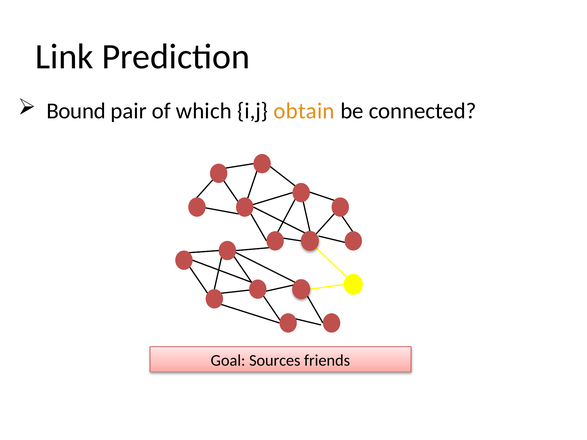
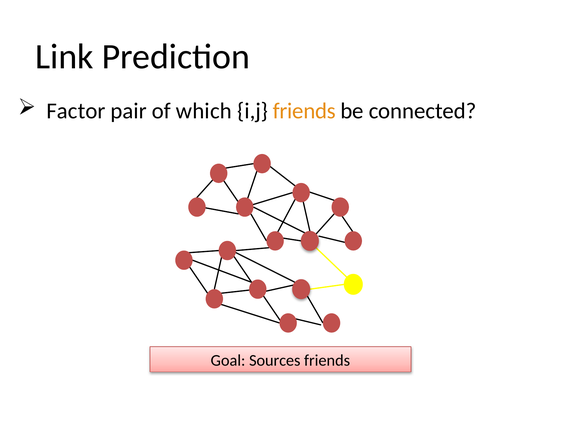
Bound: Bound -> Factor
i,j obtain: obtain -> friends
